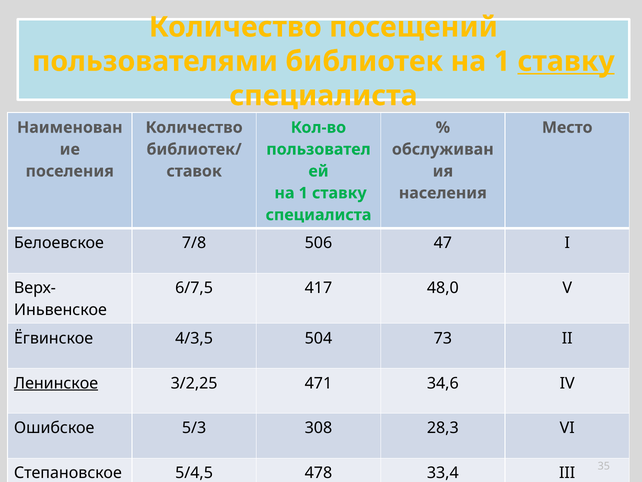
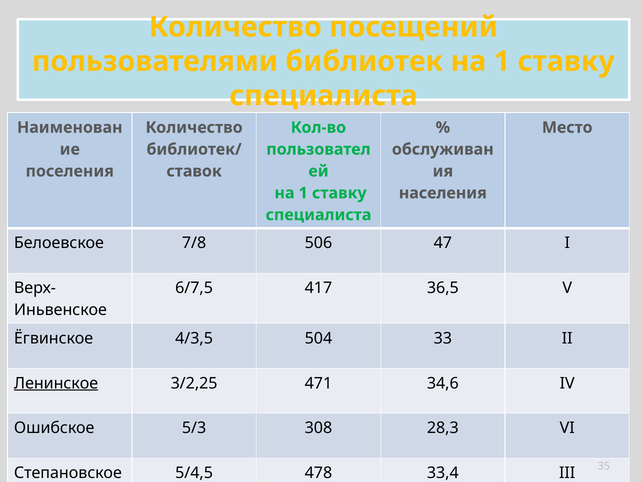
ставку at (566, 61) underline: present -> none
48,0: 48,0 -> 36,5
73: 73 -> 33
